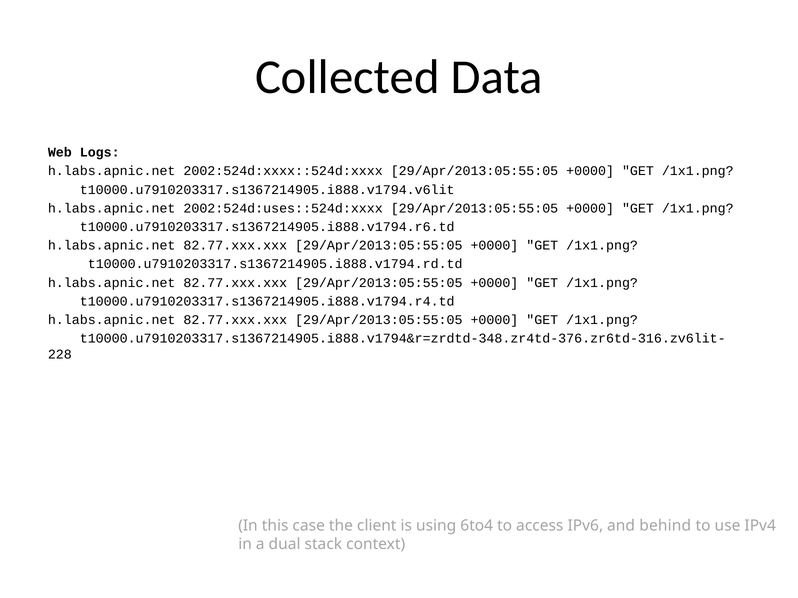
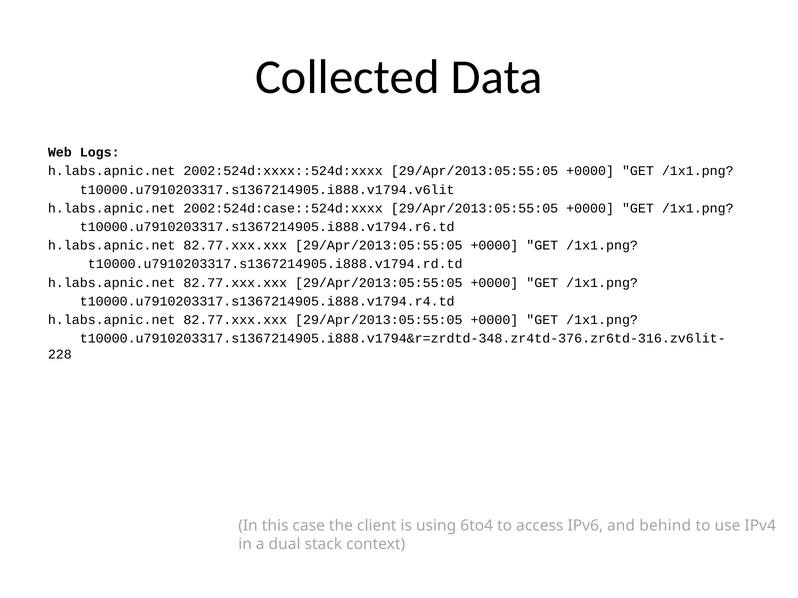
2002:524d:uses::524d:xxxx: 2002:524d:uses::524d:xxxx -> 2002:524d:case::524d:xxxx
